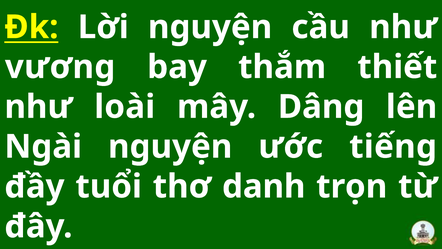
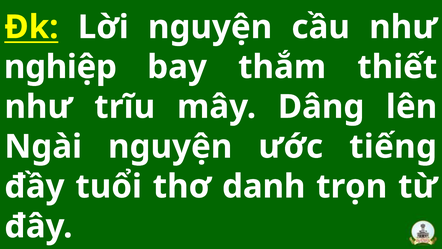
vương: vương -> nghiệp
loài: loài -> trĩu
